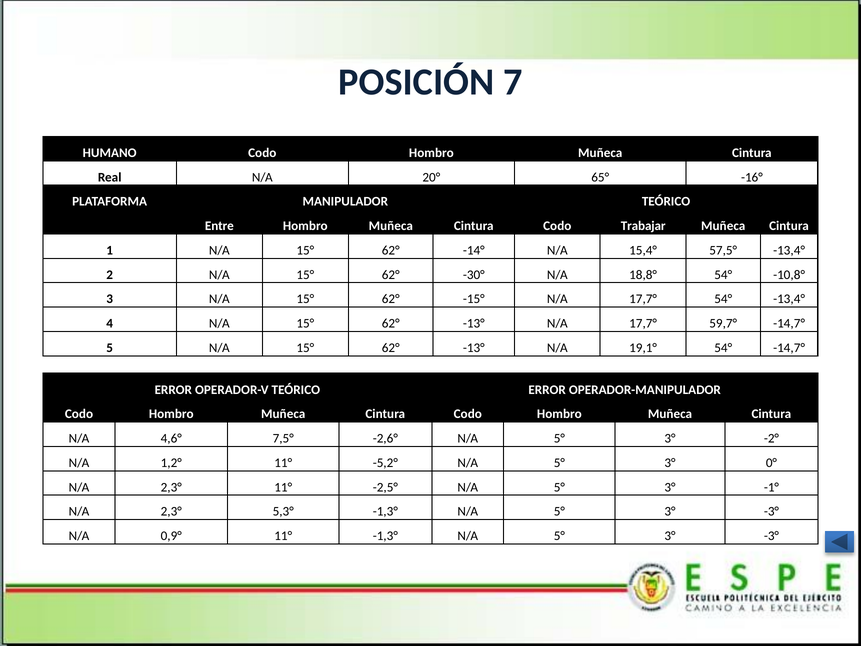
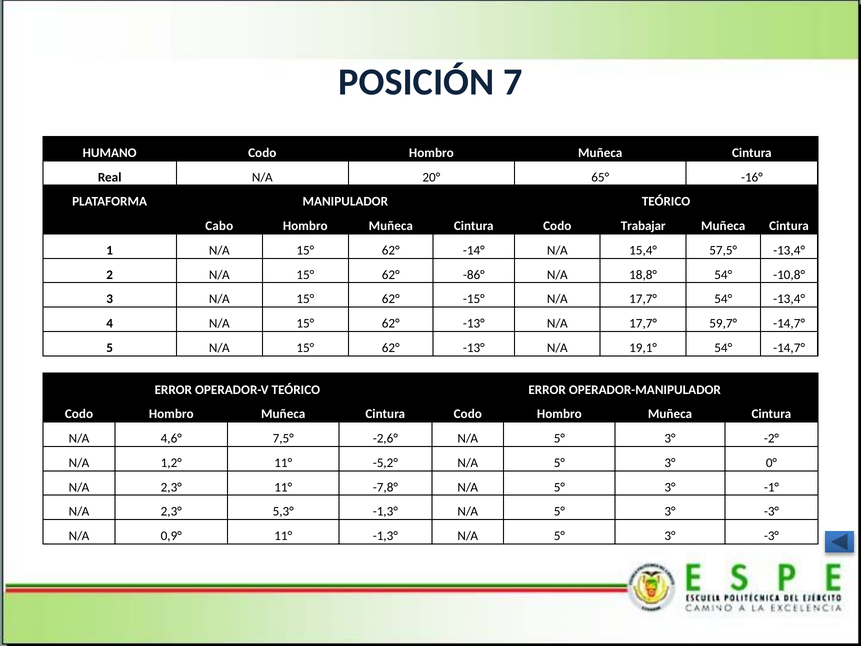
Entre: Entre -> Cabo
-30°: -30° -> -86°
-2,5°: -2,5° -> -7,8°
